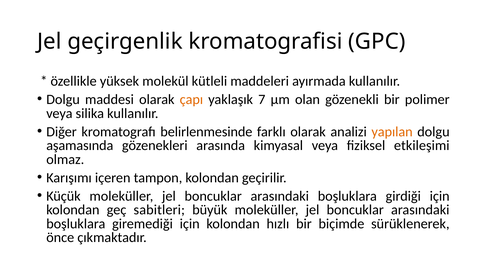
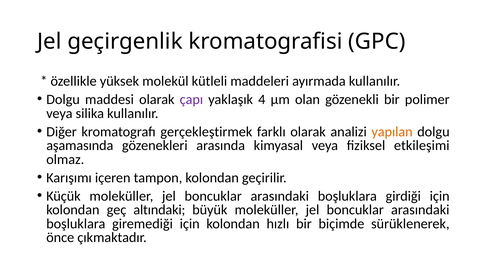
çapı colour: orange -> purple
7: 7 -> 4
belirlenmesinde: belirlenmesinde -> gerçekleştirmek
sabitleri: sabitleri -> altındaki
